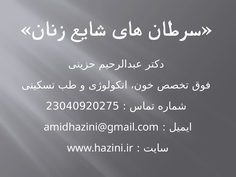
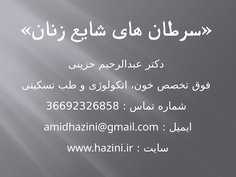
23040920275: 23040920275 -> 36692326858
